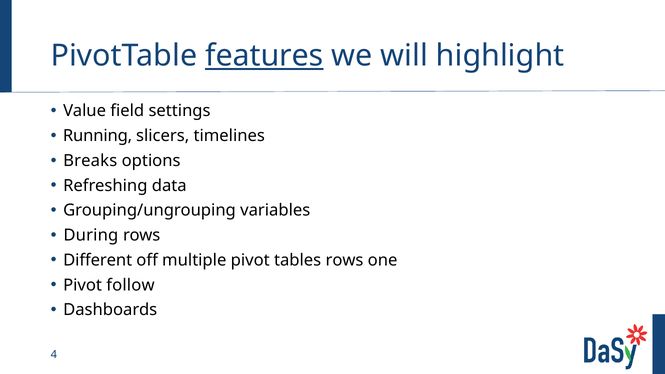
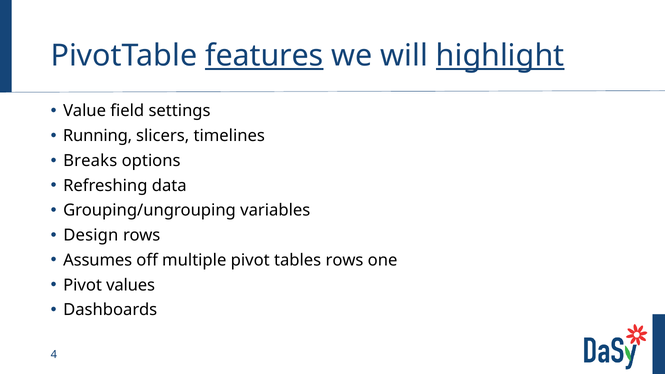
highlight underline: none -> present
During: During -> Design
Different: Different -> Assumes
follow: follow -> values
